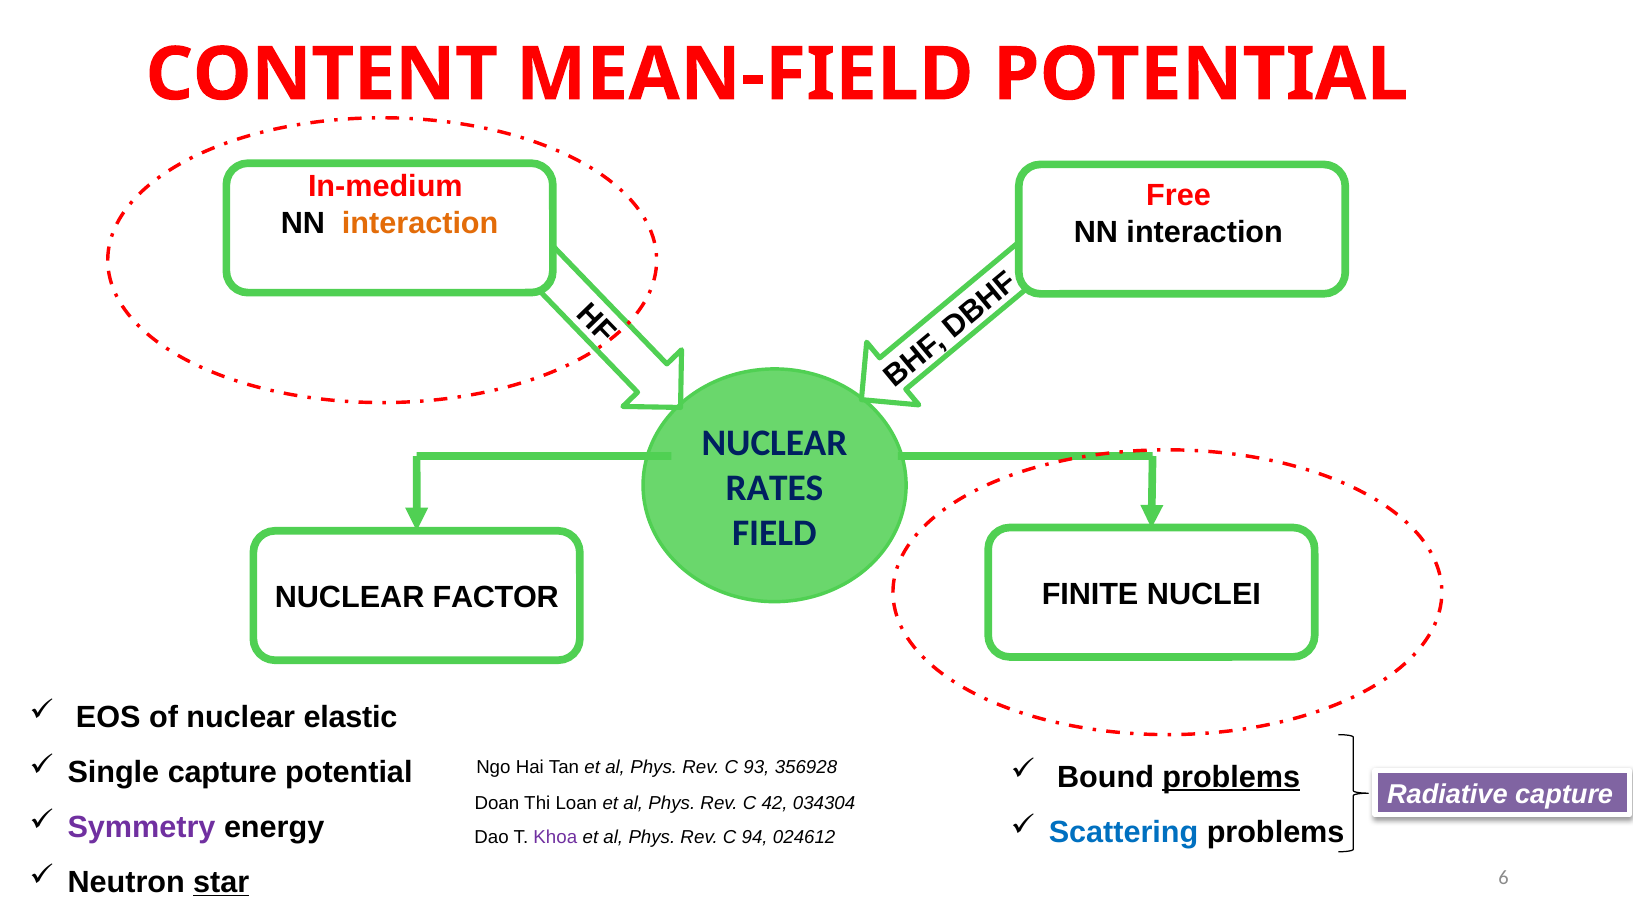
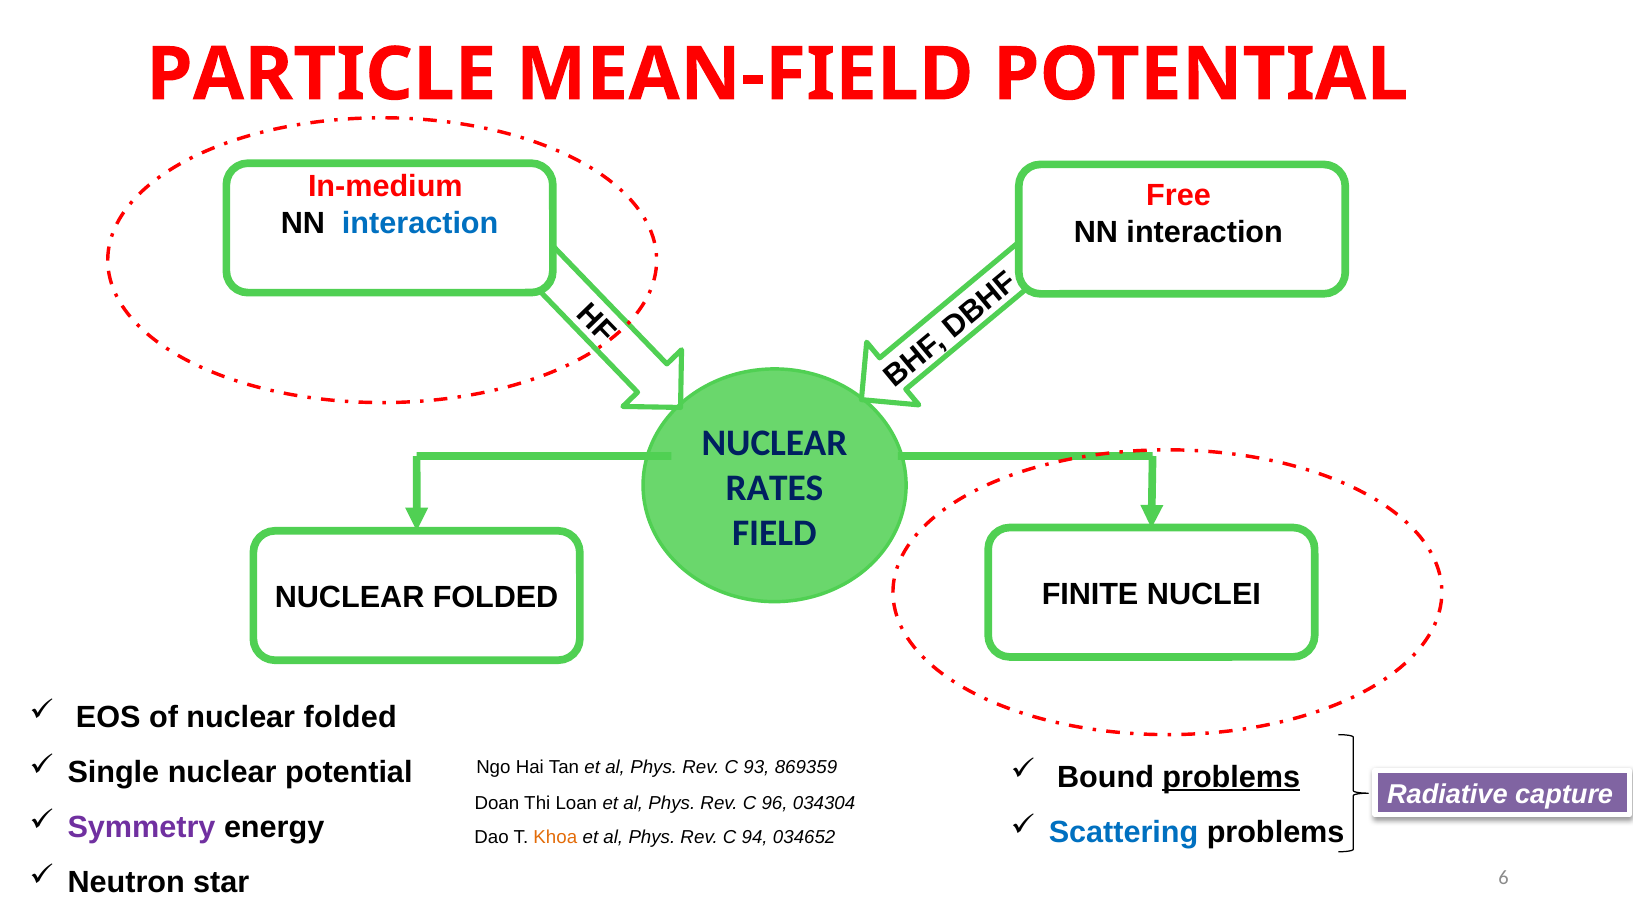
CONTENT: CONTENT -> PARTICLE
interaction at (420, 223) colour: orange -> blue
FACTOR at (496, 597): FACTOR -> FOLDED
of nuclear elastic: elastic -> folded
Single capture: capture -> nuclear
356928: 356928 -> 869359
42: 42 -> 96
Khoa colour: purple -> orange
024612: 024612 -> 034652
star underline: present -> none
